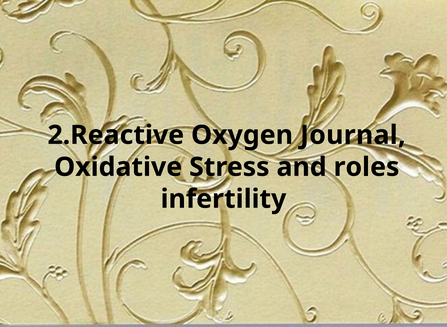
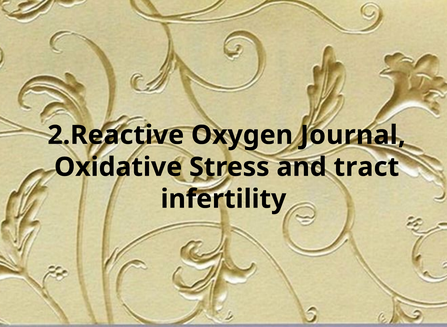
roles: roles -> tract
